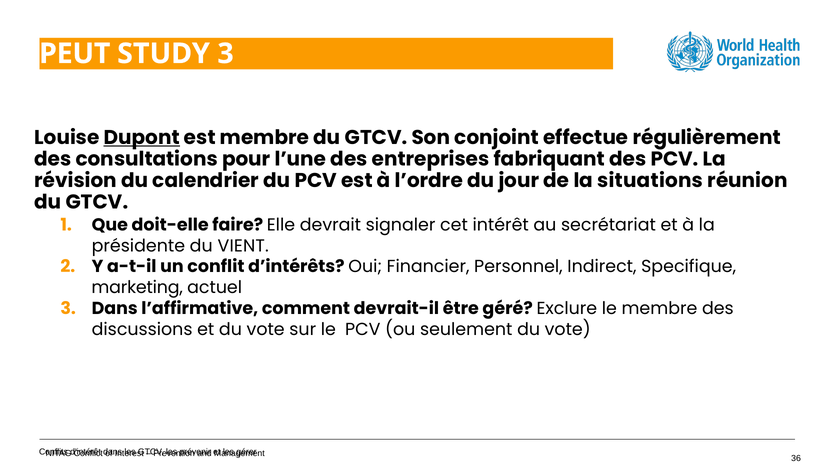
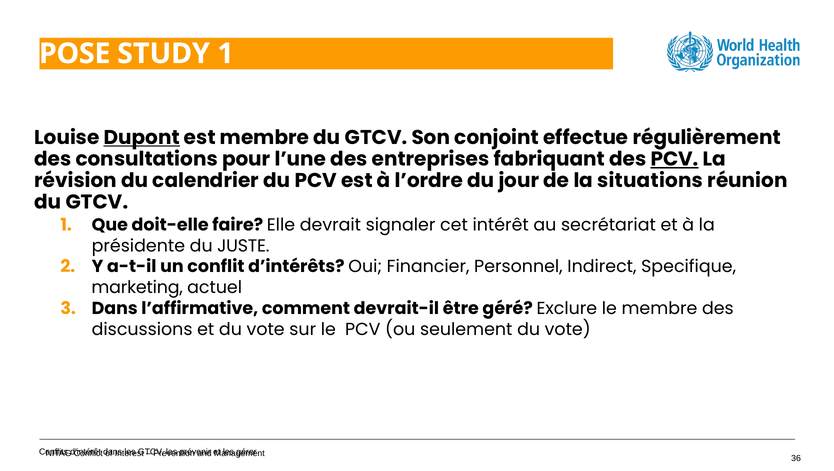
PEUT: PEUT -> POSE
STUDY 3: 3 -> 1
PCV at (675, 159) underline: none -> present
VIENT: VIENT -> JUSTE
